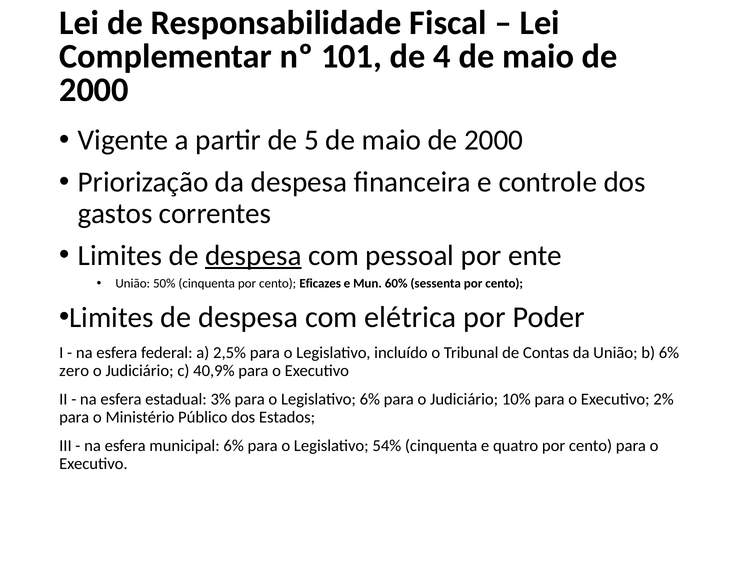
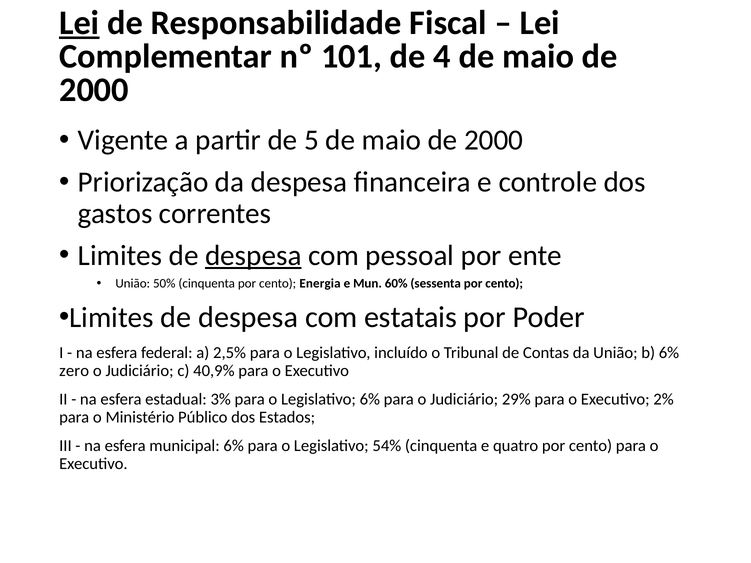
Lei at (79, 23) underline: none -> present
Eficazes: Eficazes -> Energia
elétrica: elétrica -> estatais
10%: 10% -> 29%
